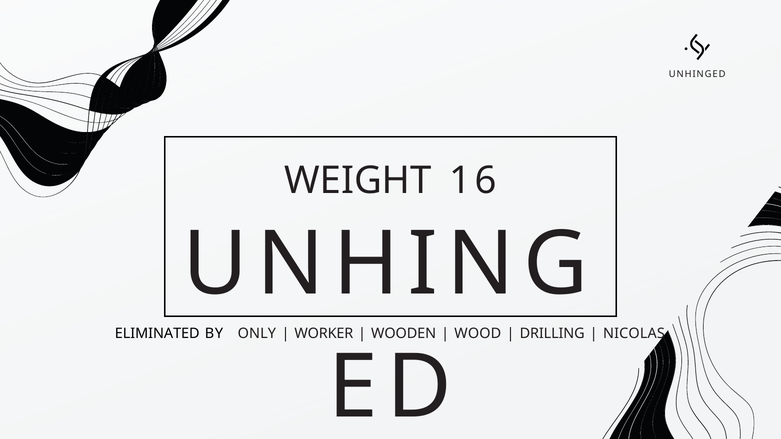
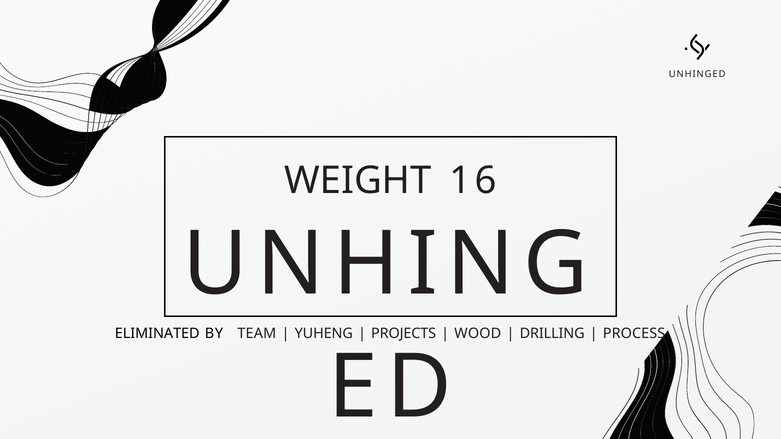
ONLY: ONLY -> TEAM
WORKER: WORKER -> YUHENG
WOODEN: WOODEN -> PROJECTS
NICOLAS: NICOLAS -> PROCESS
